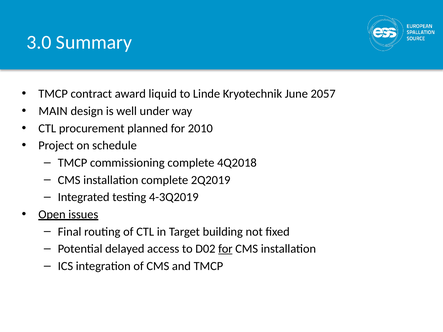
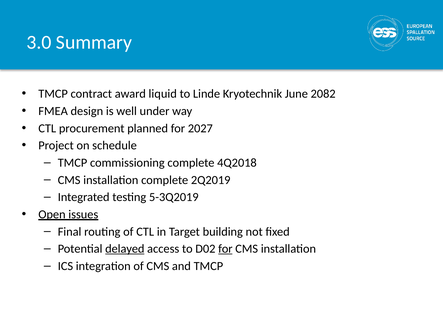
2057: 2057 -> 2082
MAIN: MAIN -> FMEA
2010: 2010 -> 2027
4-3Q2019: 4-3Q2019 -> 5-3Q2019
delayed underline: none -> present
